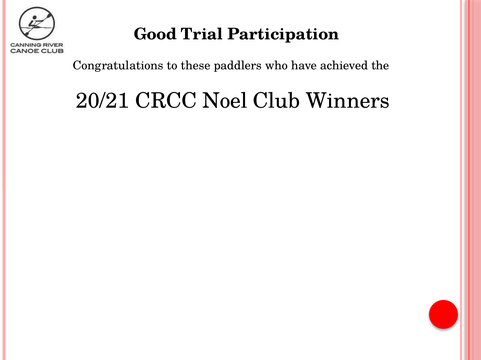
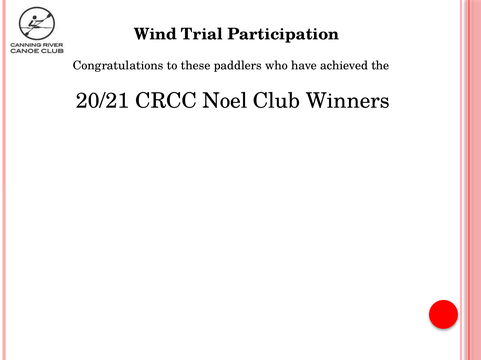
Good: Good -> Wind
